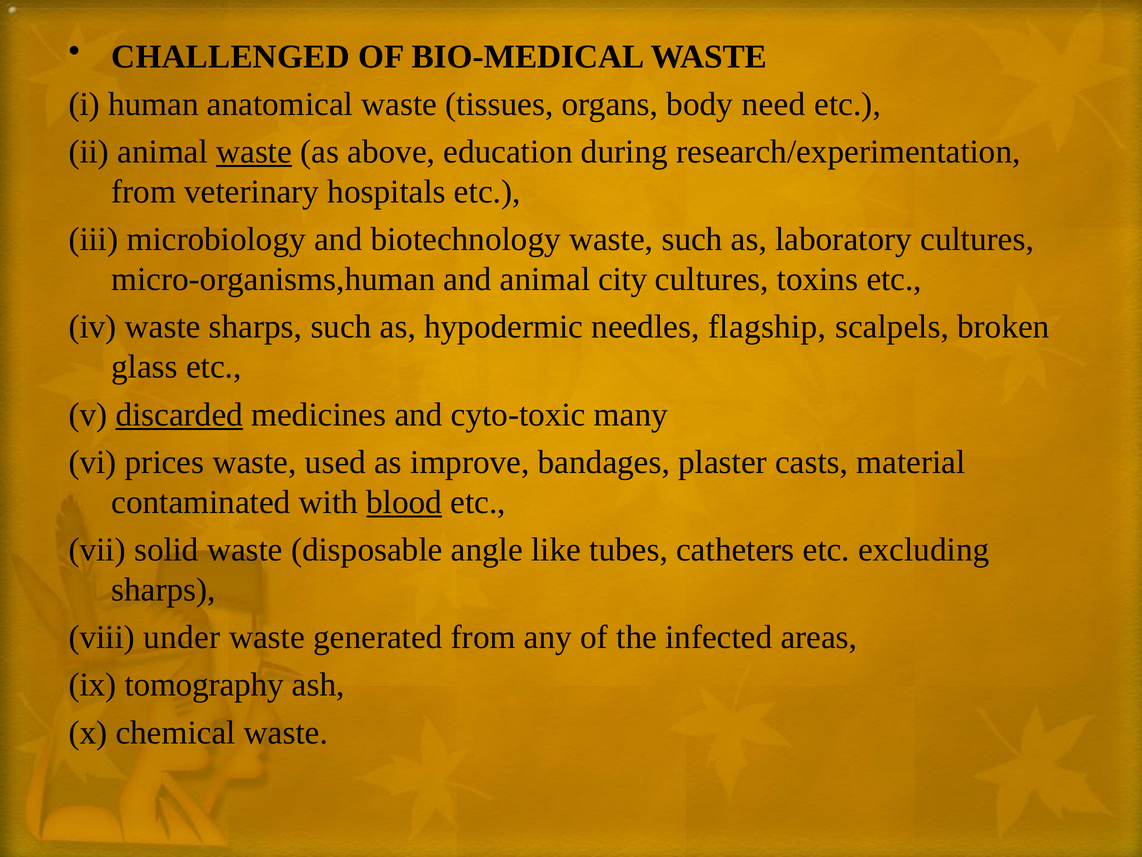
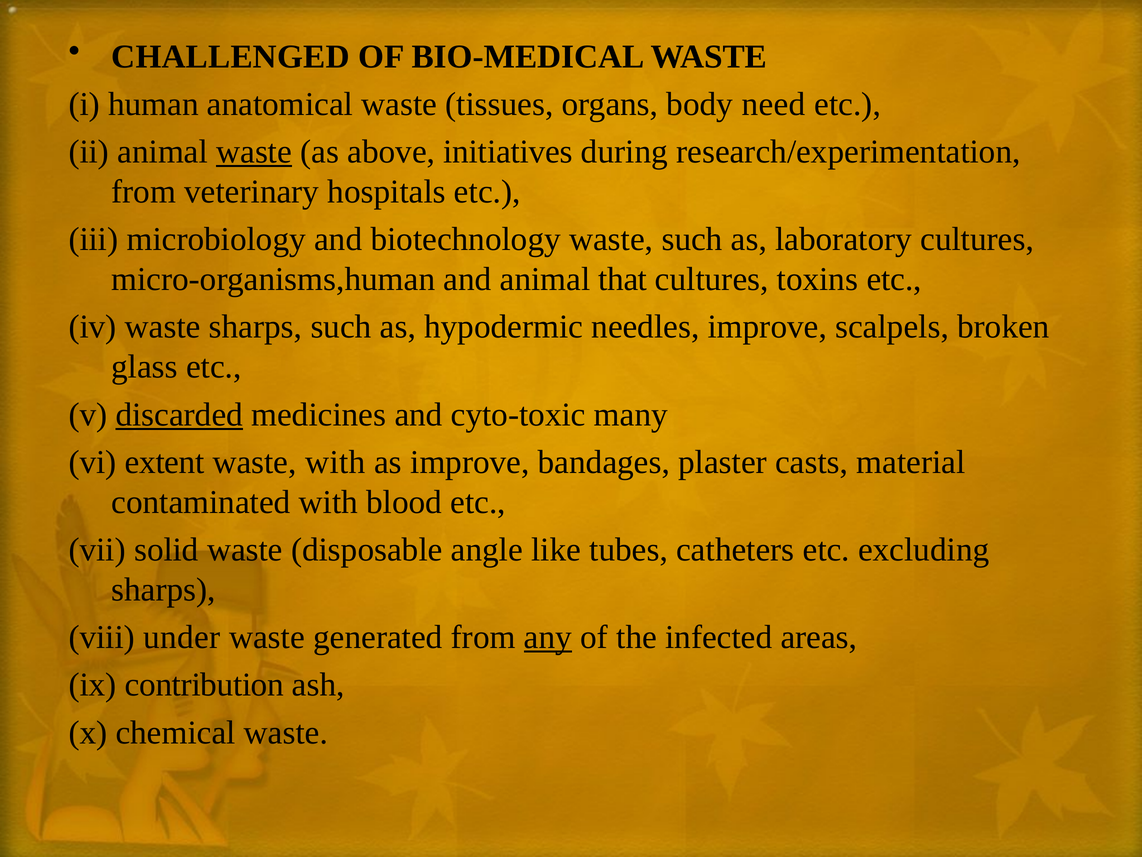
education: education -> initiatives
city: city -> that
needles flagship: flagship -> improve
prices: prices -> extent
waste used: used -> with
blood underline: present -> none
any underline: none -> present
tomography: tomography -> contribution
